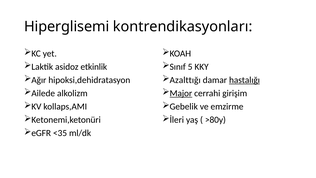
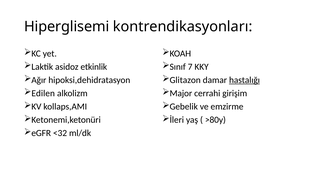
5: 5 -> 7
Azalttığı: Azalttığı -> Glitazon
Ailede: Ailede -> Edilen
Major underline: present -> none
<35: <35 -> <32
